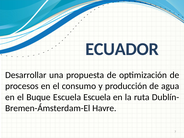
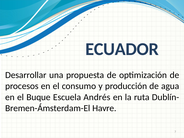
Escuela Escuela: Escuela -> Andrés
